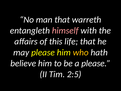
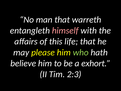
who colour: yellow -> light green
a please: please -> exhort
2:5: 2:5 -> 2:3
